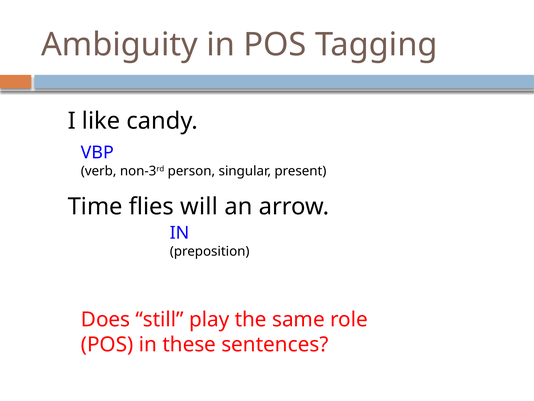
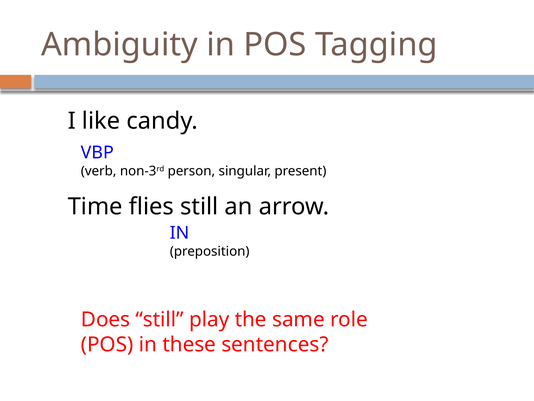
flies will: will -> still
